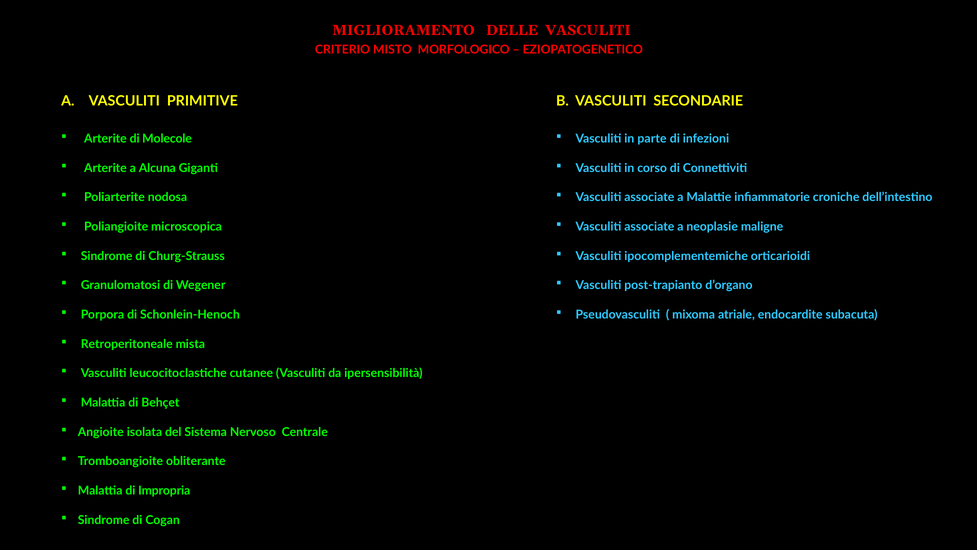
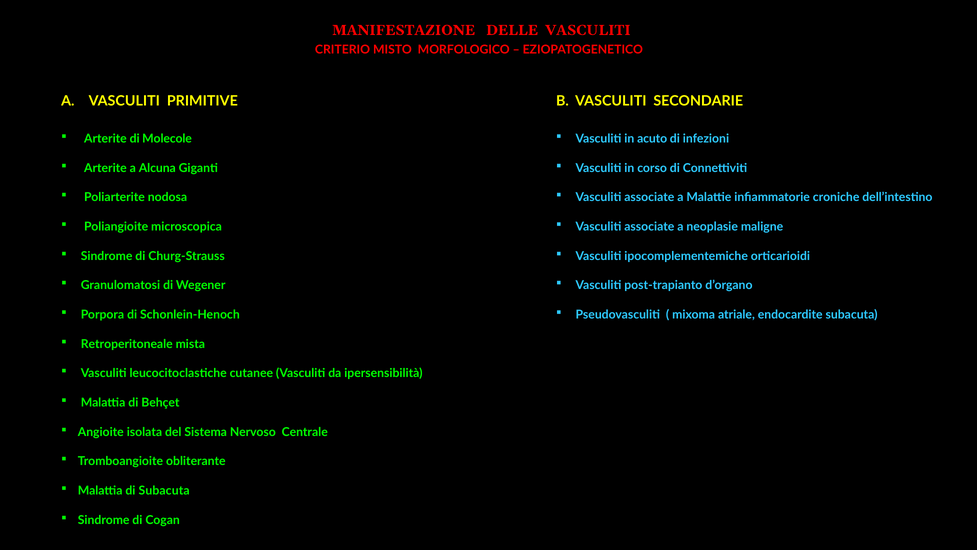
MIGLIORAMENTO: MIGLIORAMENTO -> MANIFESTAZIONE
parte: parte -> acuto
di Impropria: Impropria -> Subacuta
